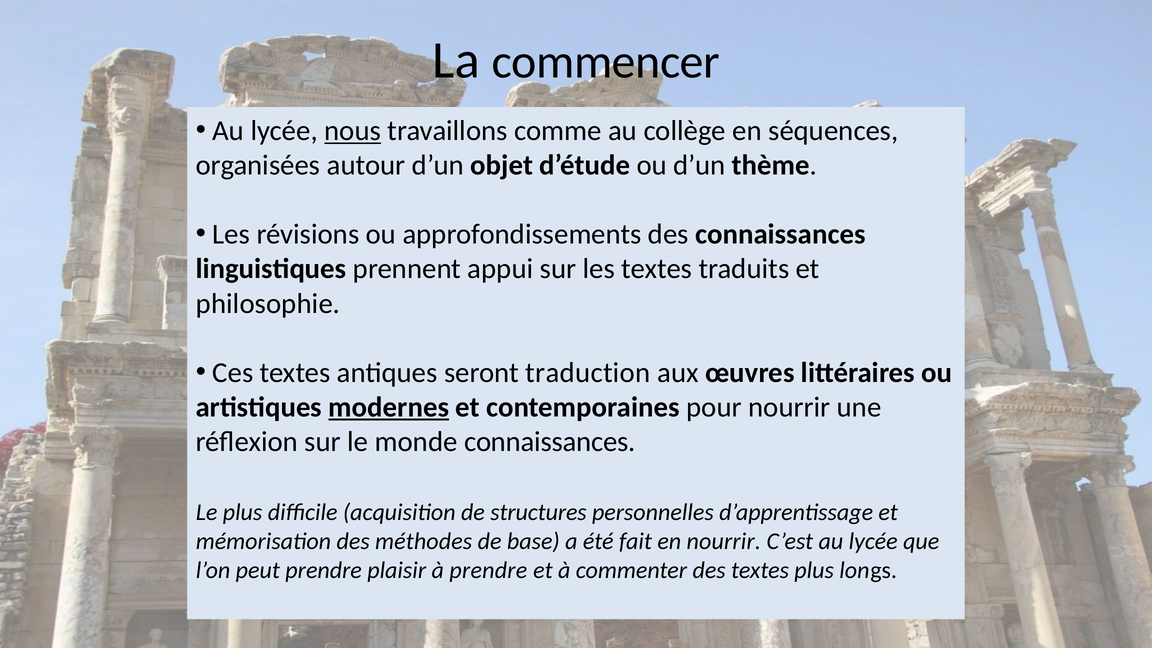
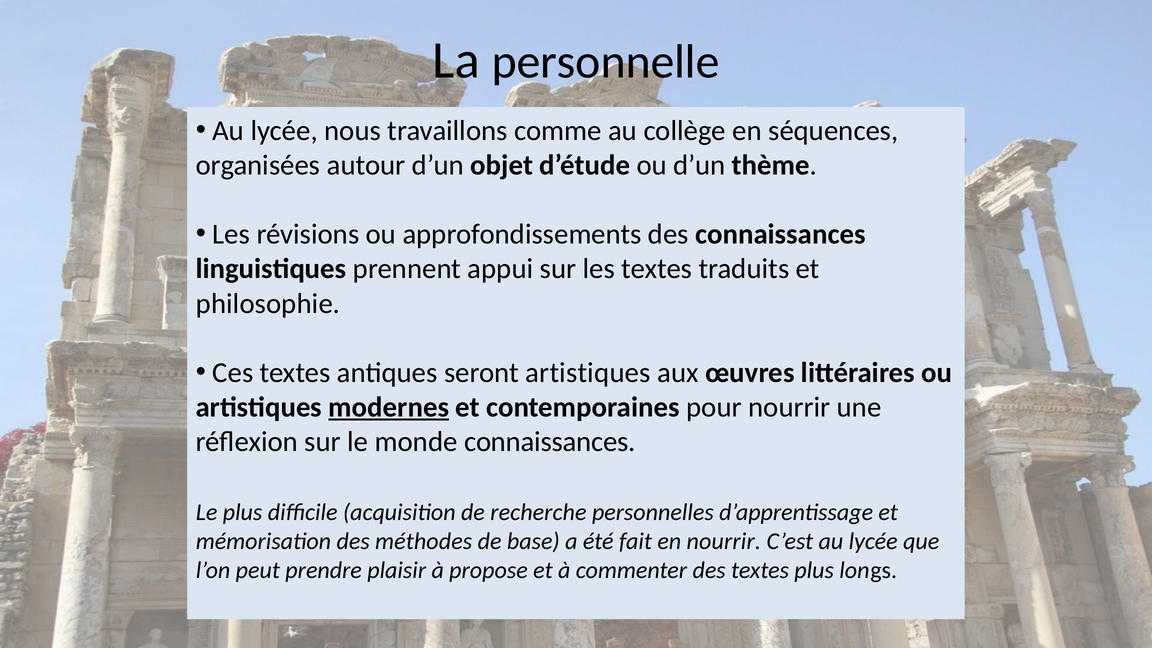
commencer: commencer -> personnelle
nous underline: present -> none
seront traduction: traduction -> artistiques
structures: structures -> recherche
à prendre: prendre -> propose
